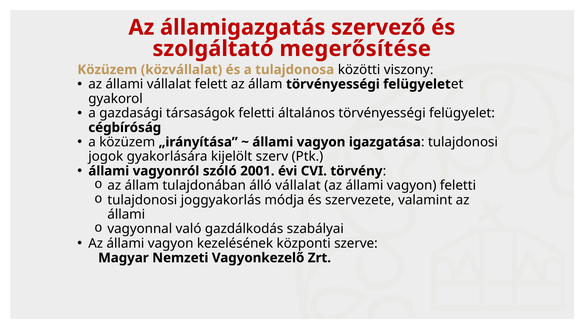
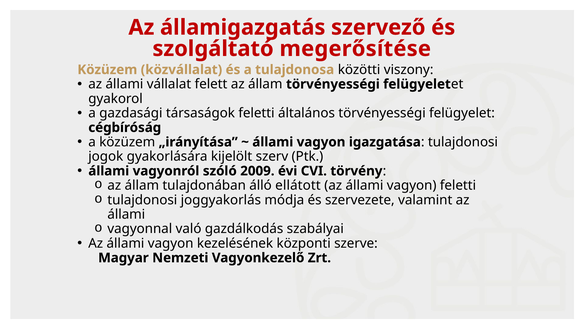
2001: 2001 -> 2009
álló vállalat: vállalat -> ellátott
